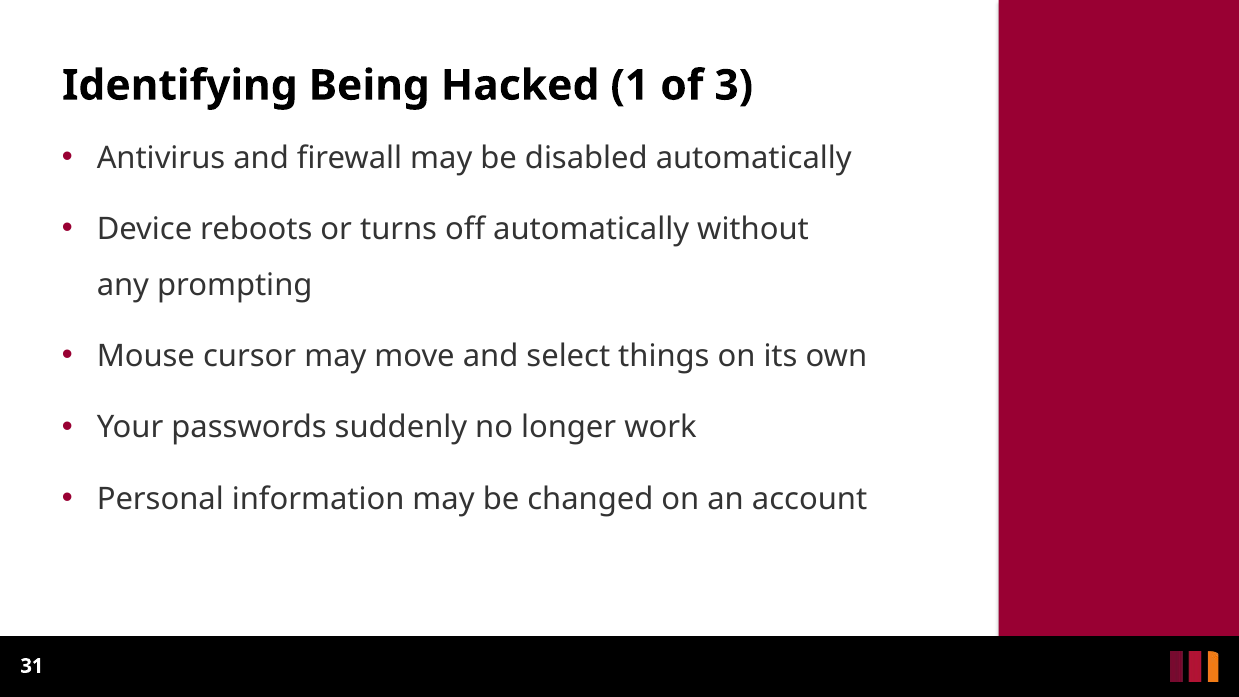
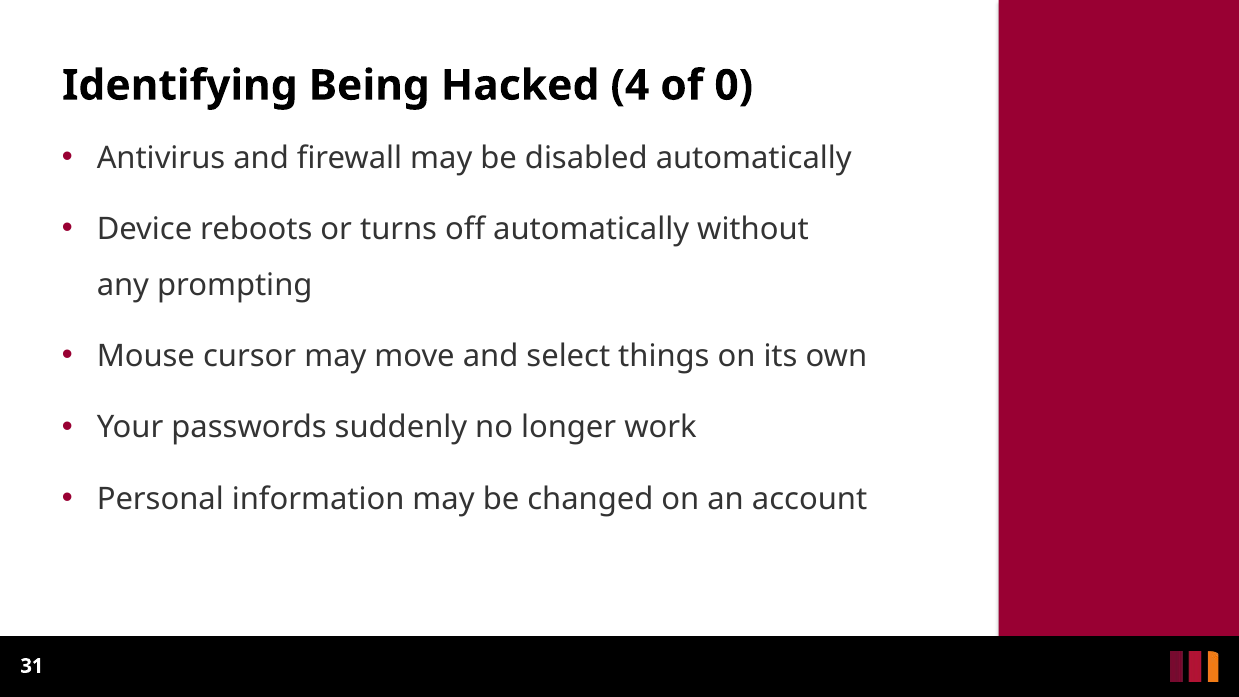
1: 1 -> 4
3: 3 -> 0
